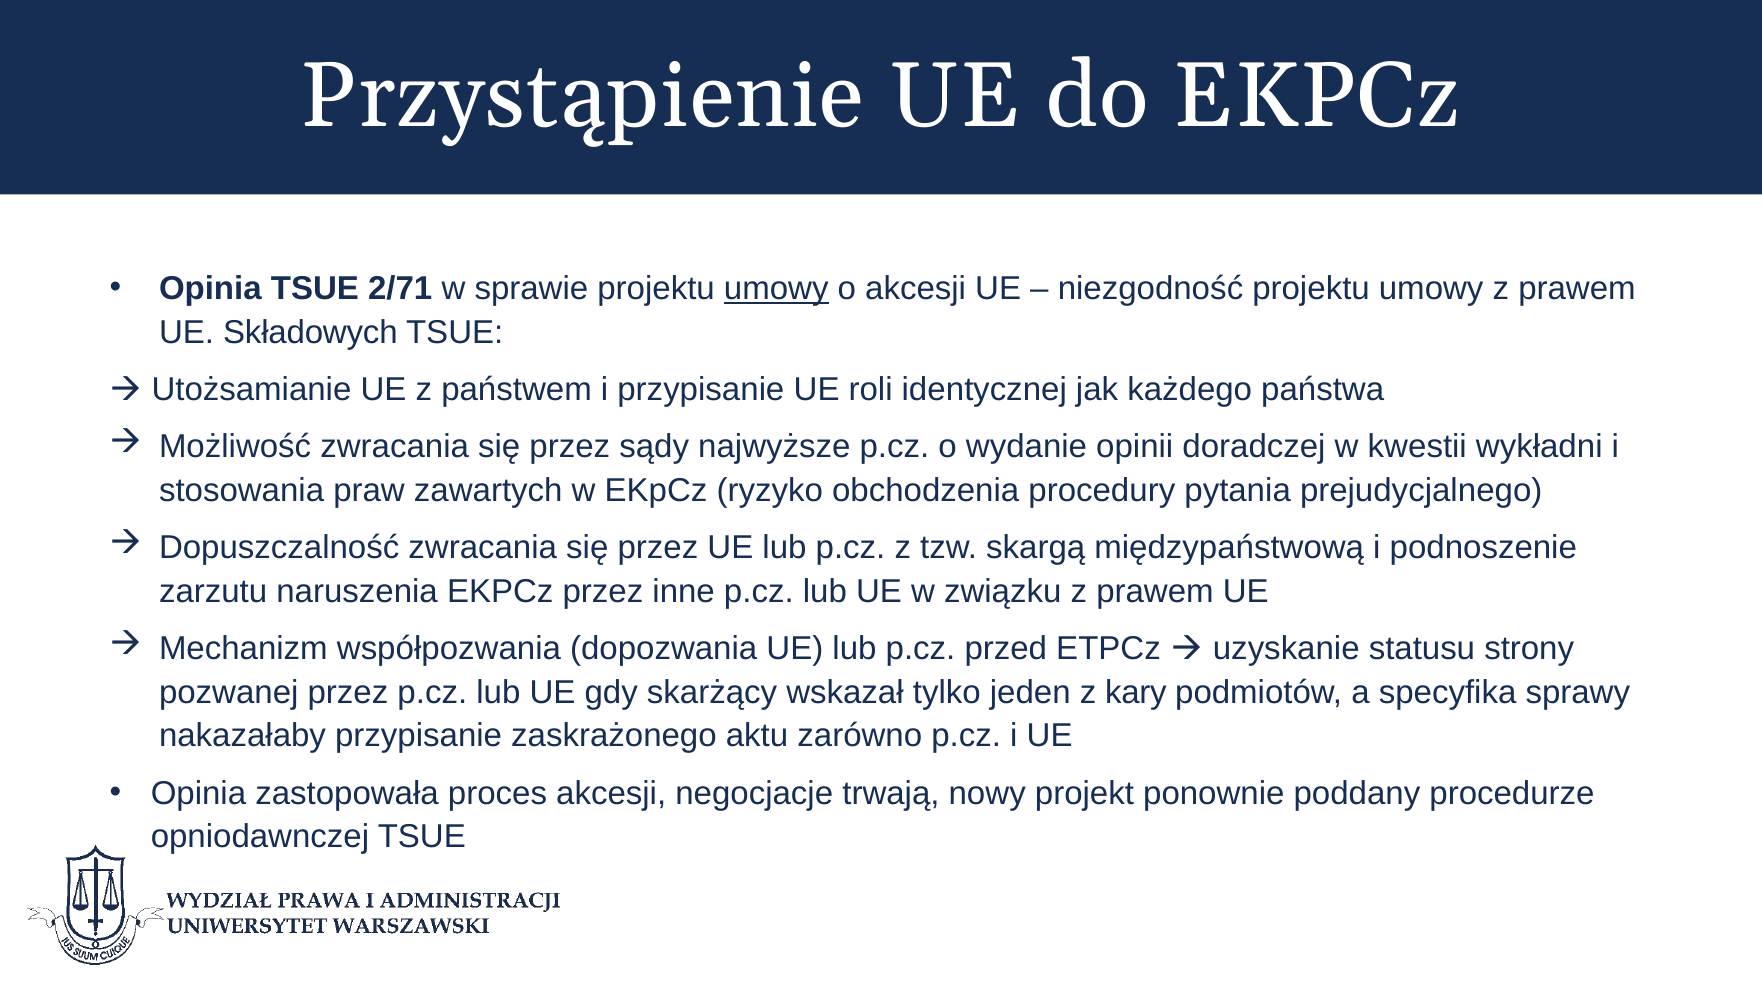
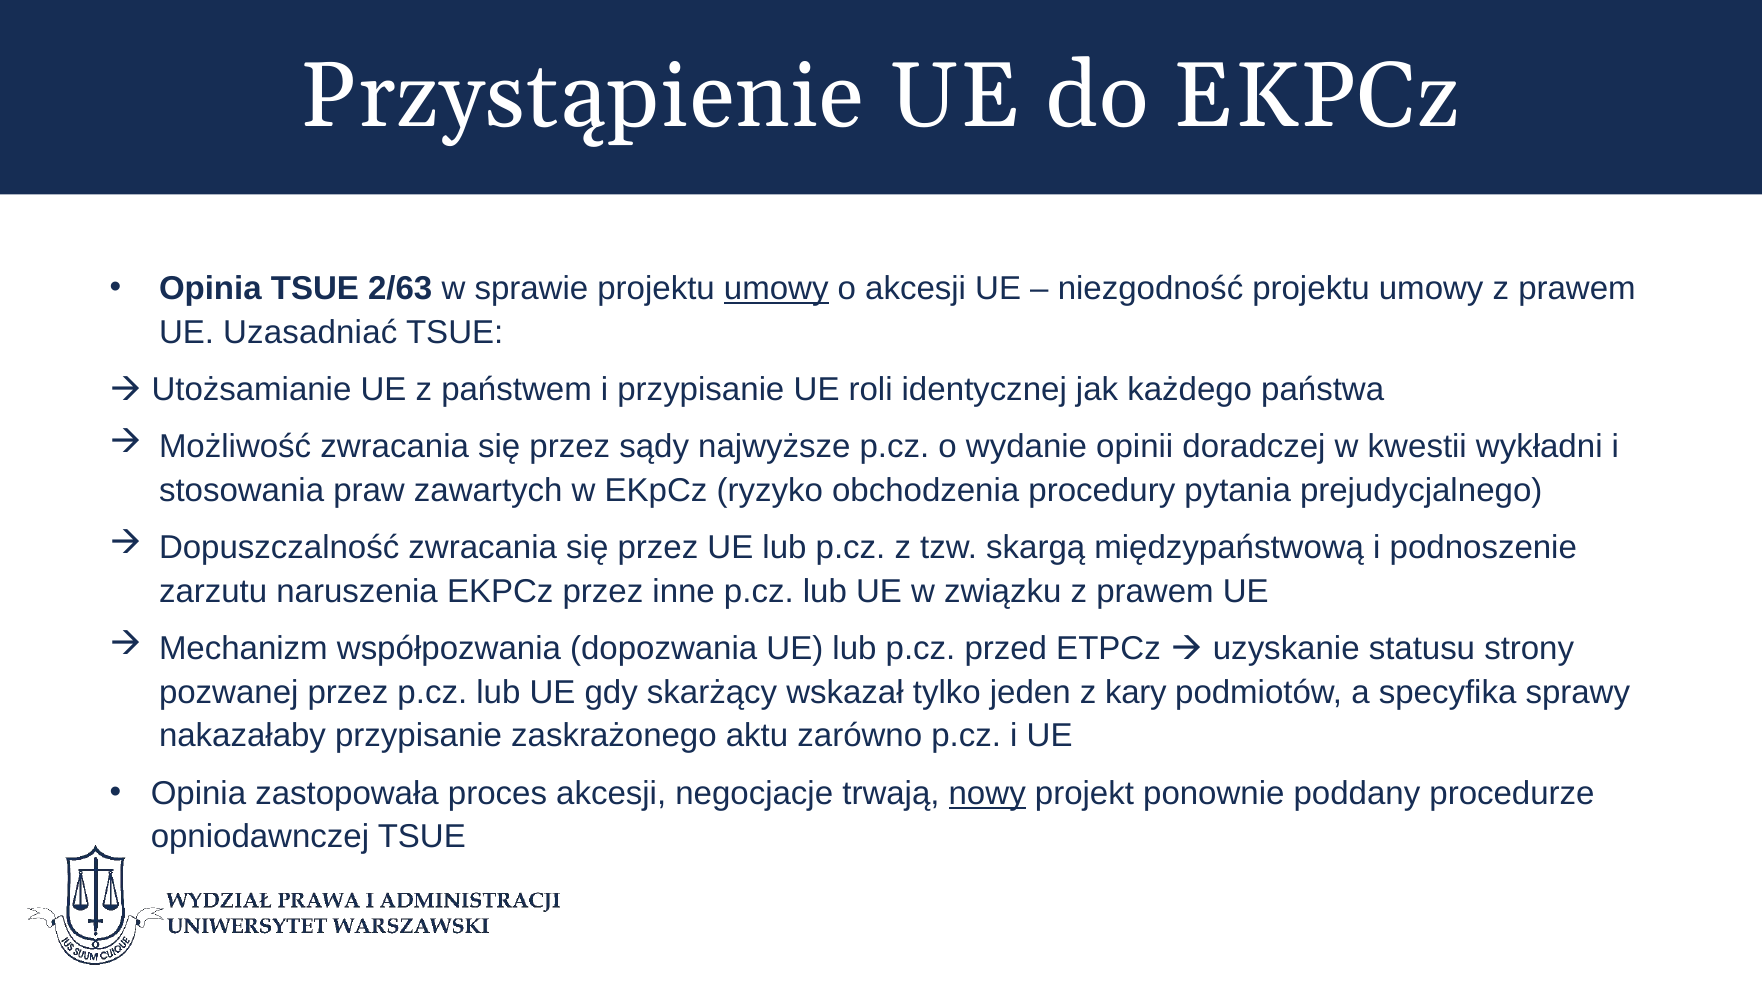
2/71: 2/71 -> 2/63
Składowych: Składowych -> Uzasadniać
nowy underline: none -> present
